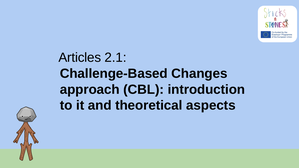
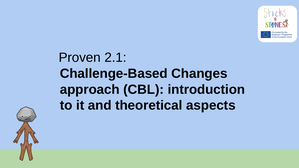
Articles: Articles -> Proven
